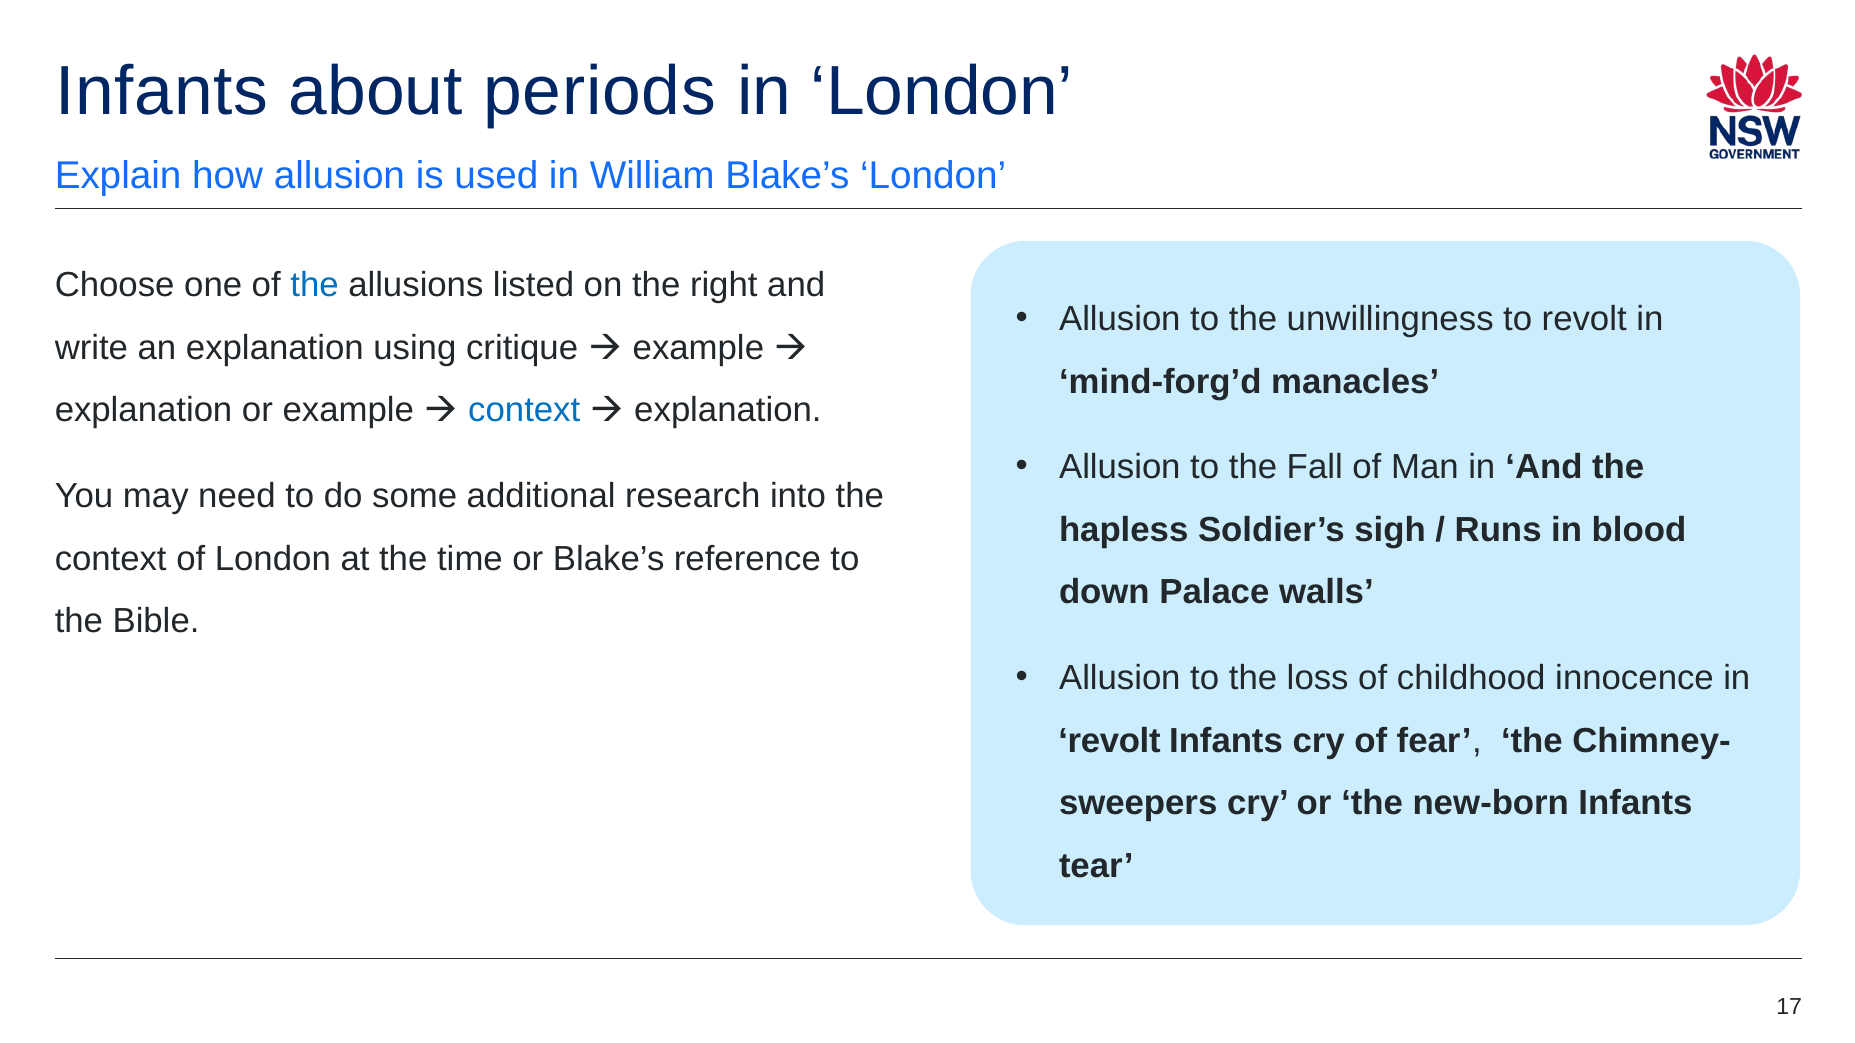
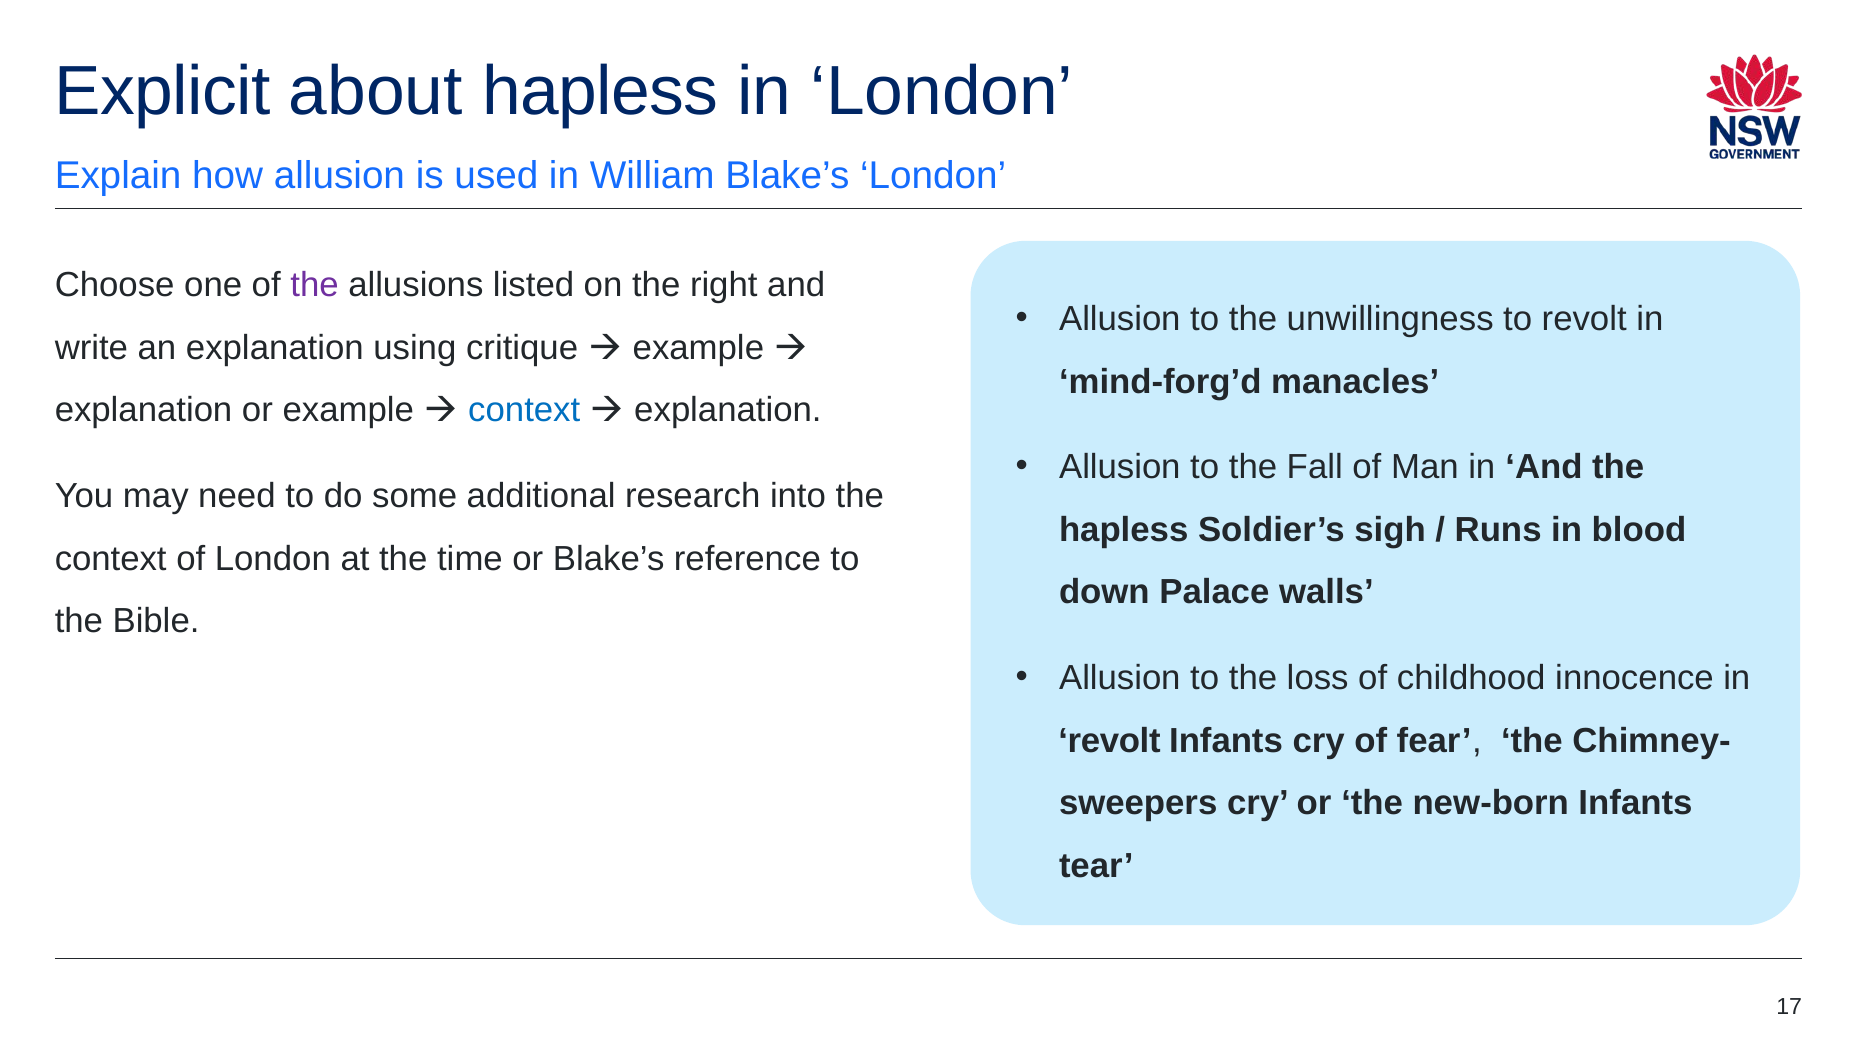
Infants at (162, 92): Infants -> Explicit
about periods: periods -> hapless
the at (315, 285) colour: blue -> purple
